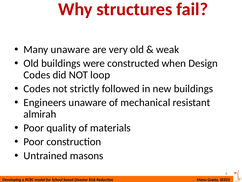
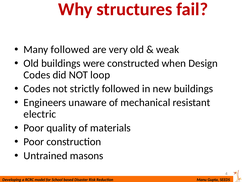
Many unaware: unaware -> followed
almirah: almirah -> electric
